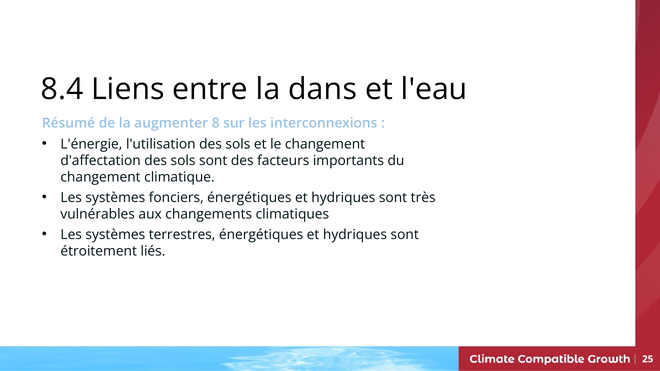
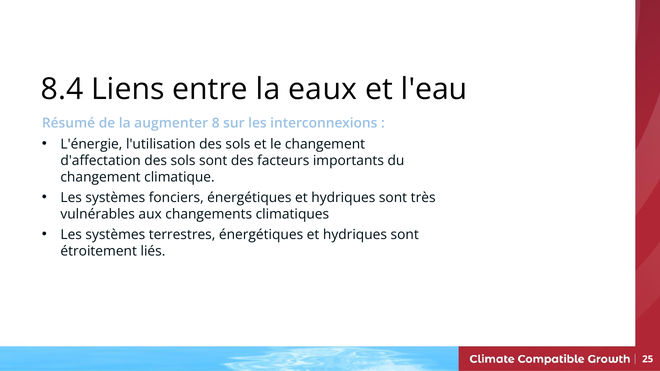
dans: dans -> eaux
